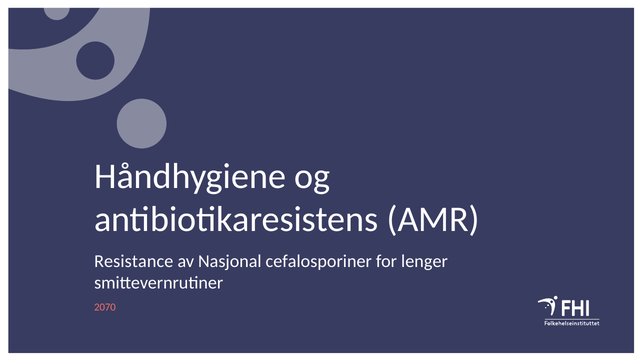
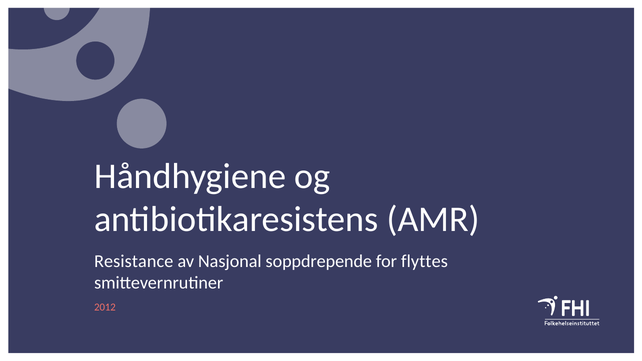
cefalosporiner: cefalosporiner -> soppdrepende
lenger: lenger -> flyttes
2070: 2070 -> 2012
